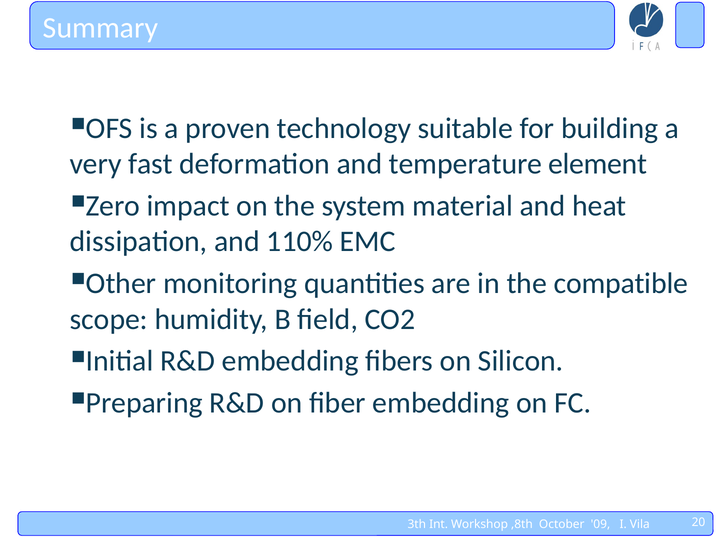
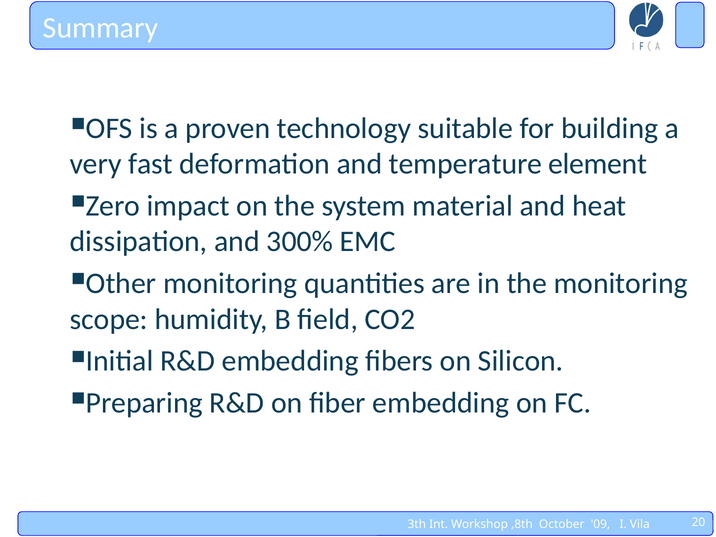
110%: 110% -> 300%
the compatible: compatible -> monitoring
